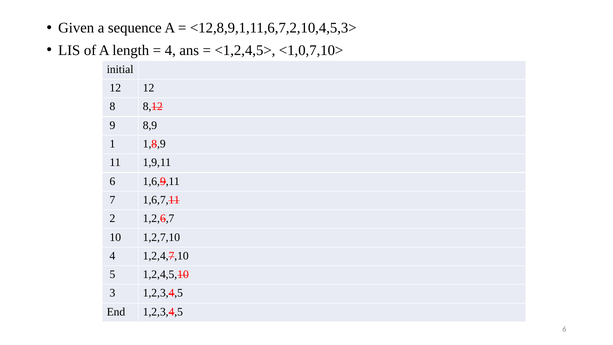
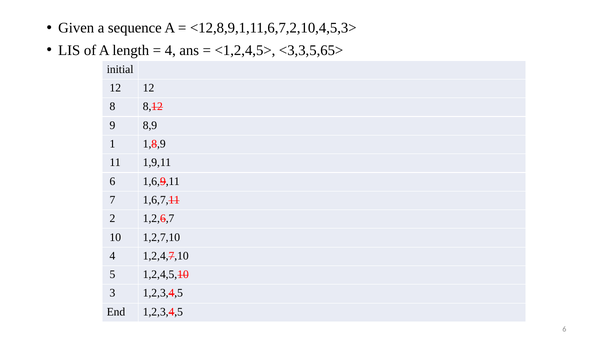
<1,0,7,10>: <1,0,7,10> -> <3,3,5,65>
